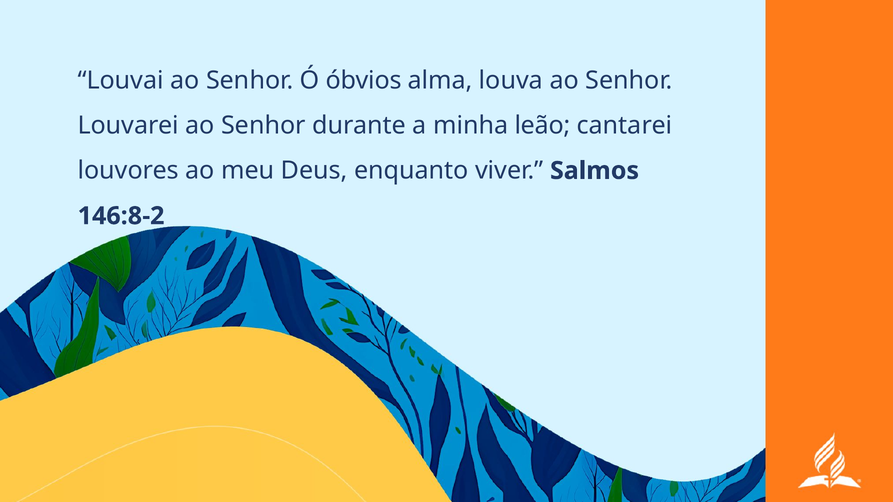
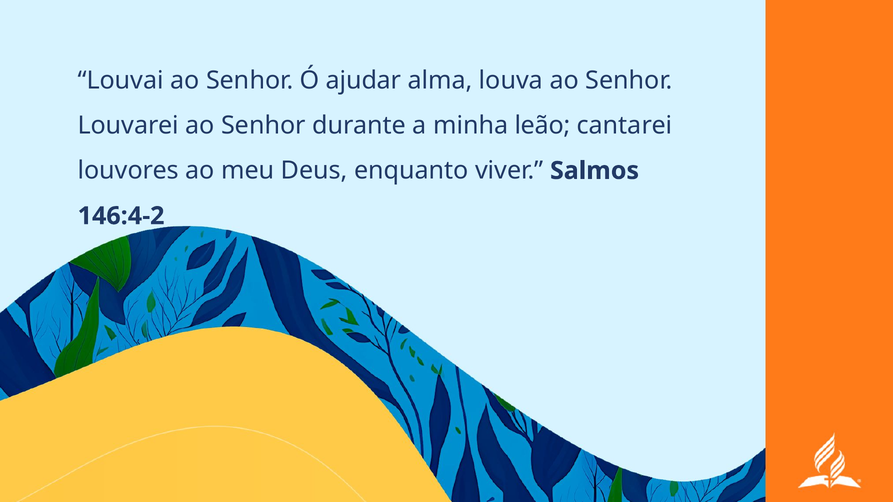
óbvios: óbvios -> ajudar
146:8-2: 146:8-2 -> 146:4-2
